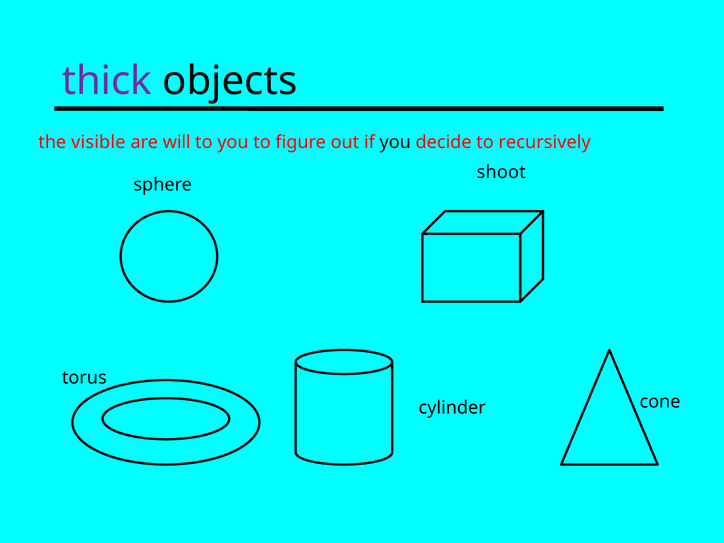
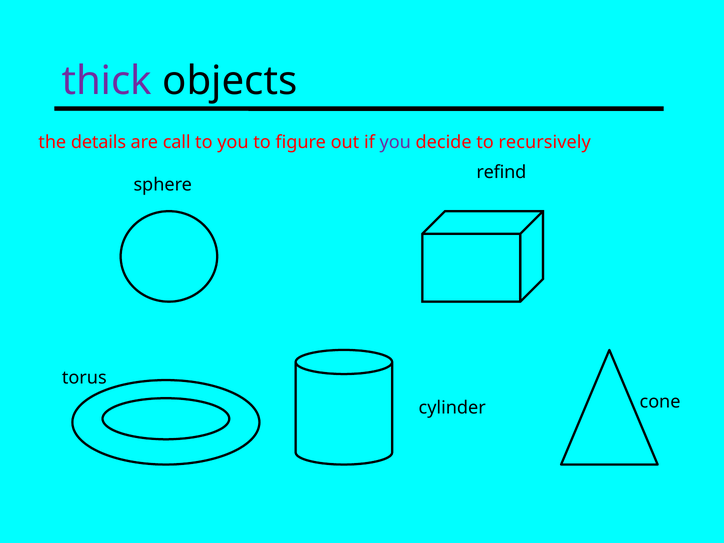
visible: visible -> details
will: will -> call
you at (395, 142) colour: black -> purple
shoot: shoot -> refind
